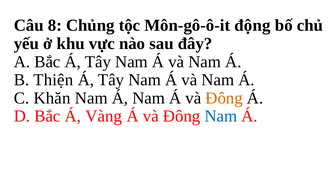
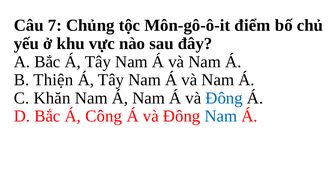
8: 8 -> 7
động: động -> điểm
Đông at (224, 98) colour: orange -> blue
Vàng: Vàng -> Công
